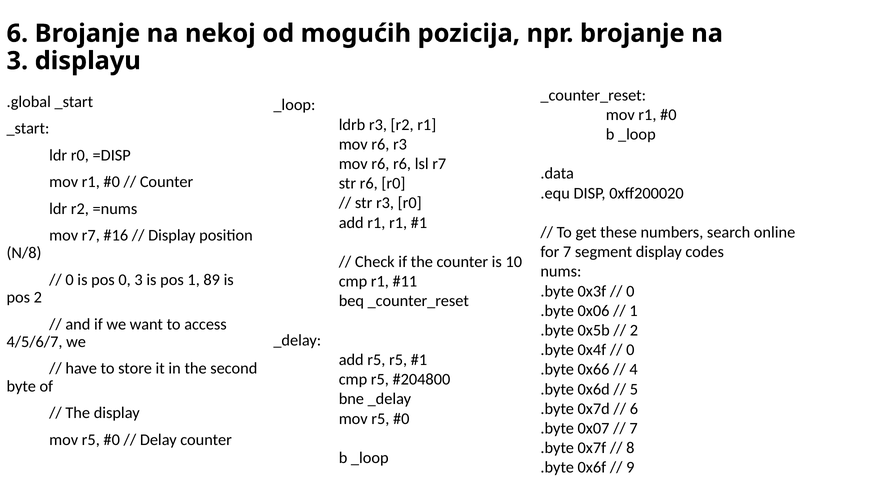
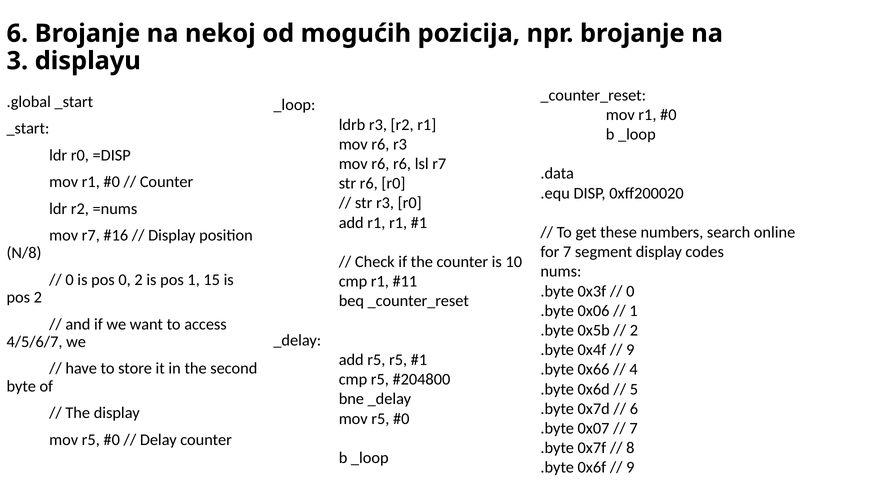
0 3: 3 -> 2
89: 89 -> 15
0 at (630, 350): 0 -> 9
